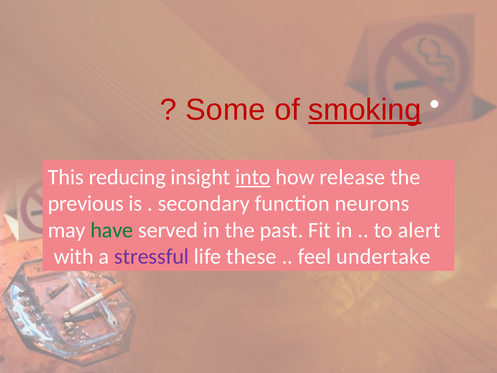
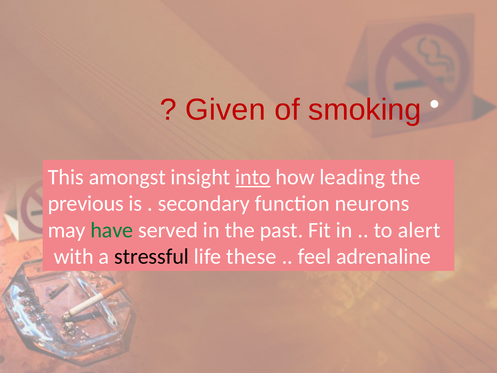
Some: Some -> Given
smoking underline: present -> none
reducing: reducing -> amongst
release: release -> leading
stressful colour: purple -> black
undertake: undertake -> adrenaline
